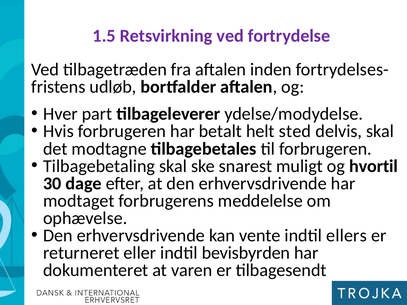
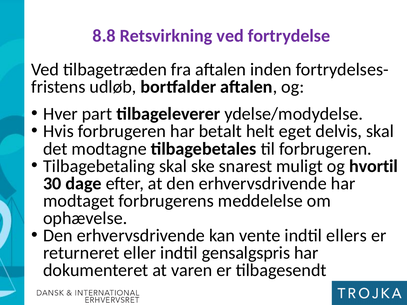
1.5: 1.5 -> 8.8
sted: sted -> eget
bevisbyrden: bevisbyrden -> gensalgspris
